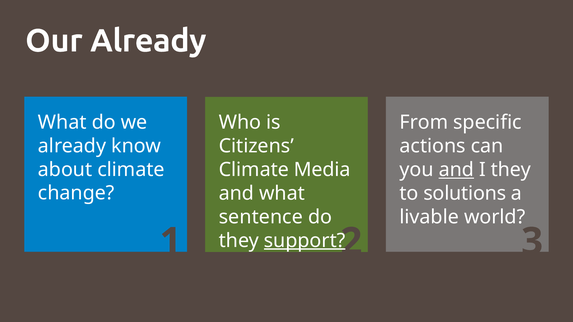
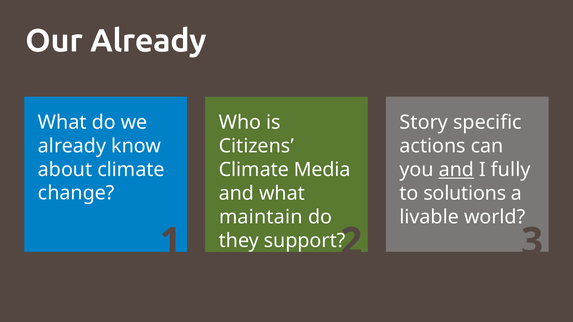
From: From -> Story
I they: they -> fully
sentence: sentence -> maintain
support underline: present -> none
